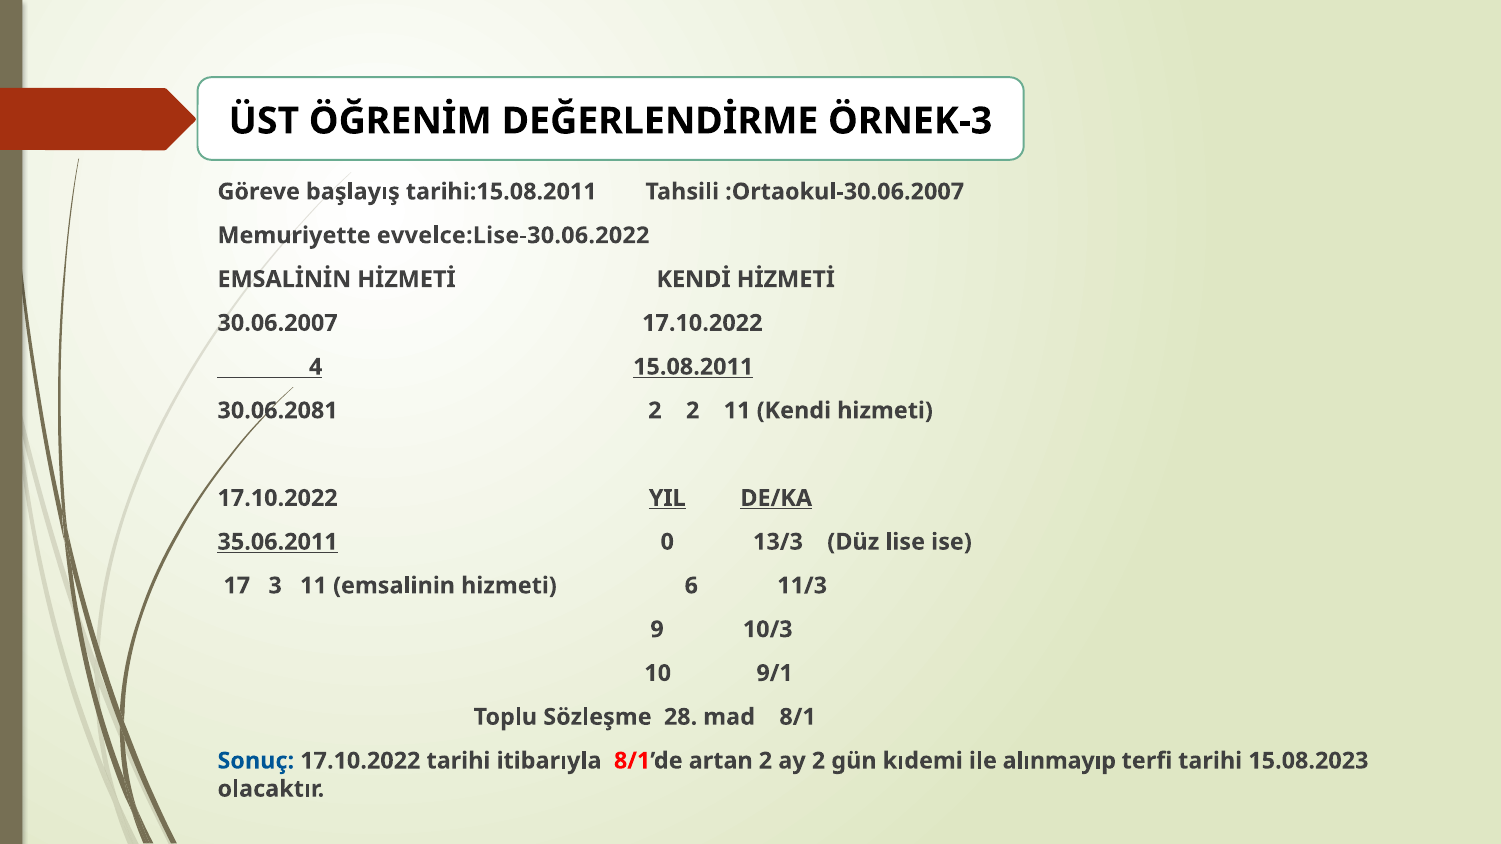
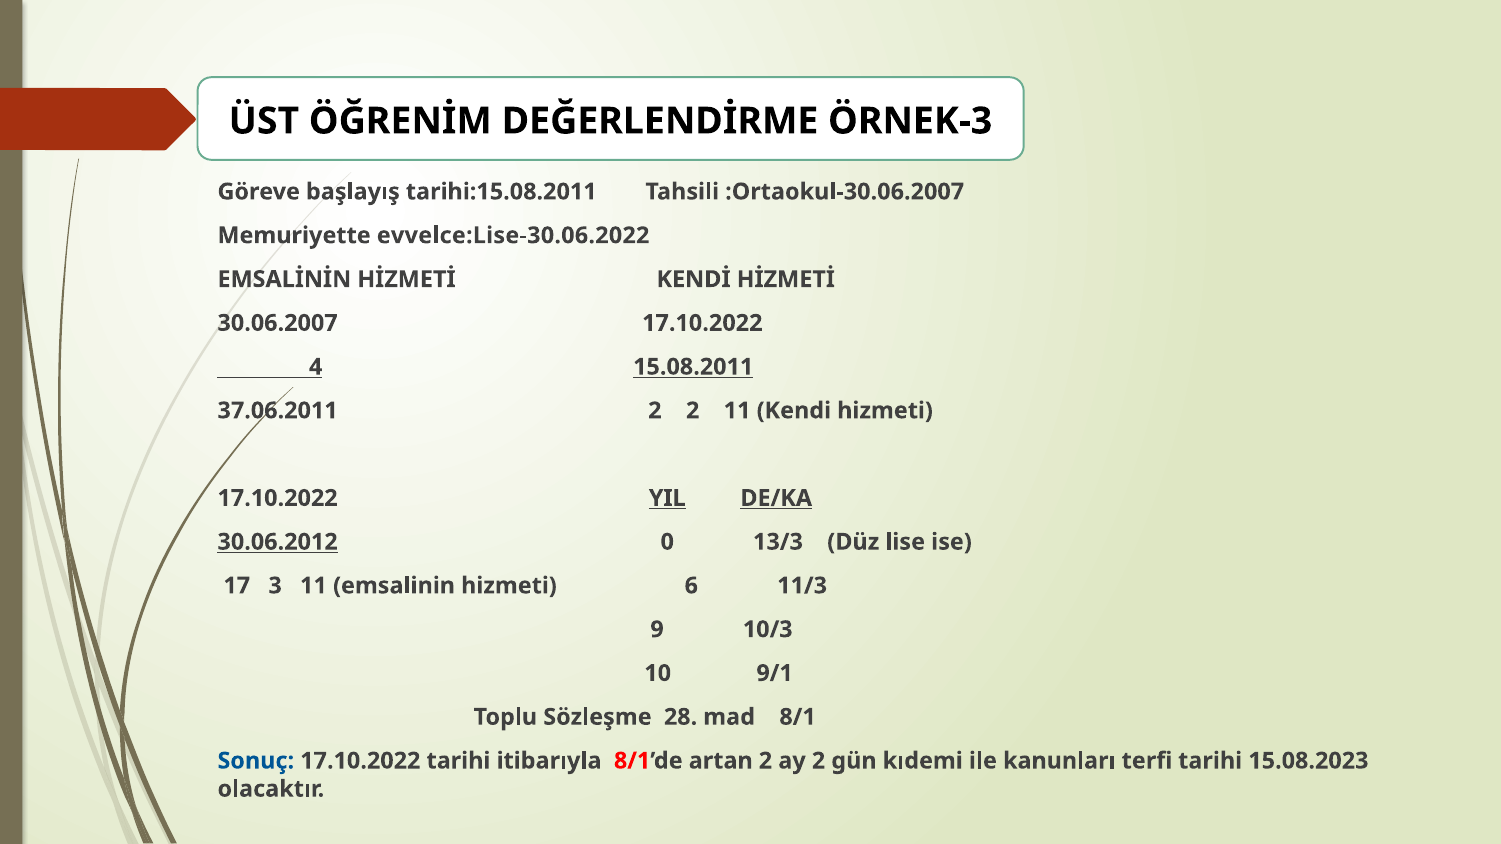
30.06.2081: 30.06.2081 -> 37.06.2011
35.06.2011: 35.06.2011 -> 30.06.2012
alınmayıp: alınmayıp -> kanunları
